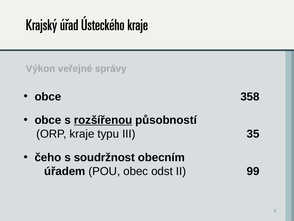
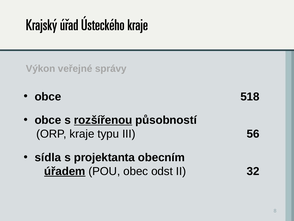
358: 358 -> 518
35: 35 -> 56
čeho: čeho -> sídla
soudržnost: soudržnost -> projektanta
úřadem underline: none -> present
99: 99 -> 32
